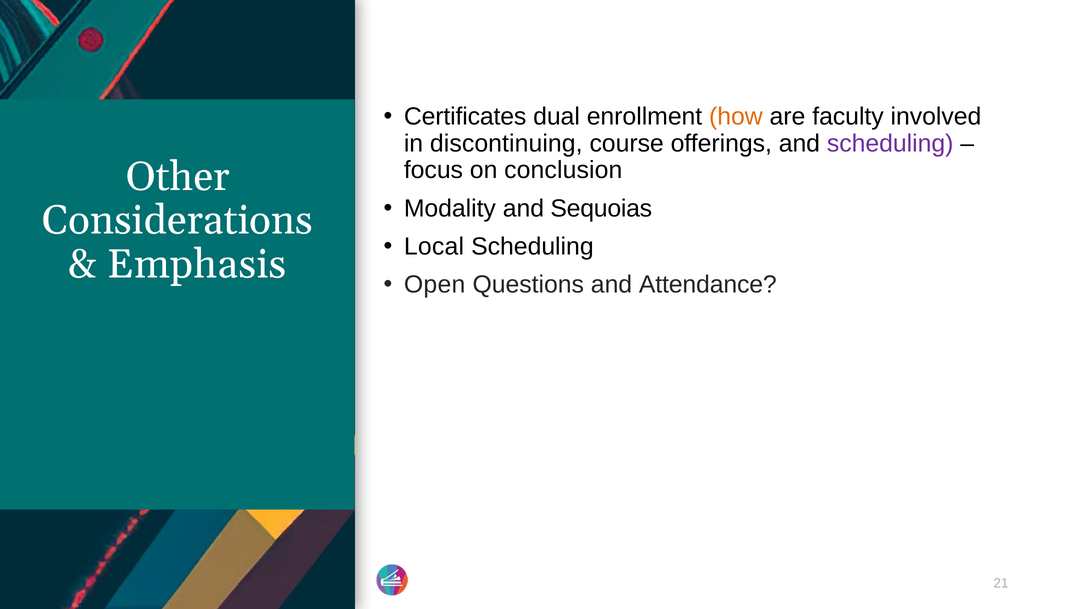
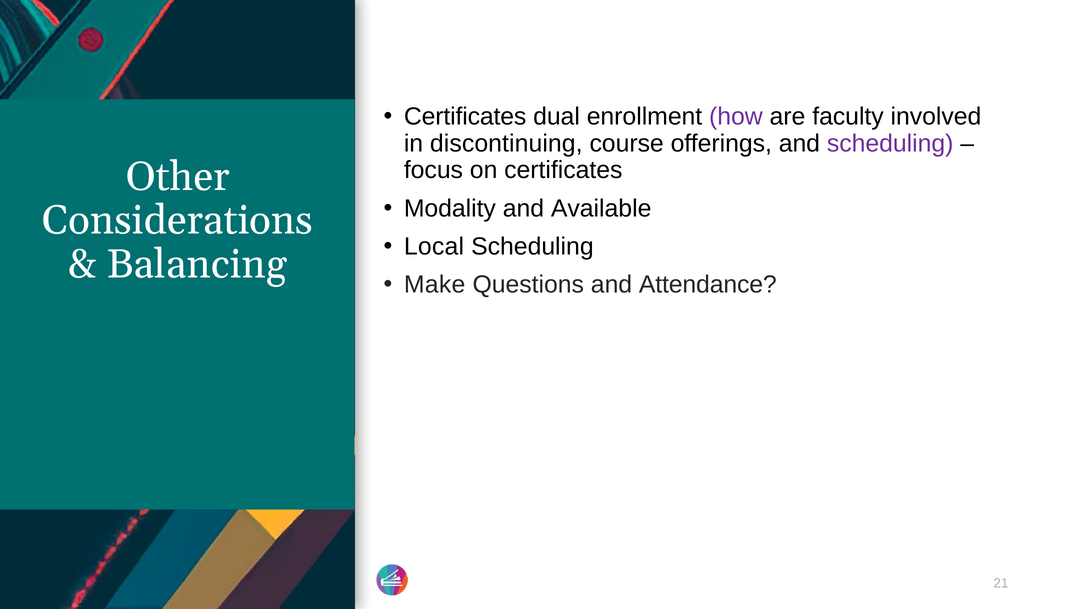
how colour: orange -> purple
on conclusion: conclusion -> certificates
Sequoias: Sequoias -> Available
Emphasis: Emphasis -> Balancing
Open: Open -> Make
